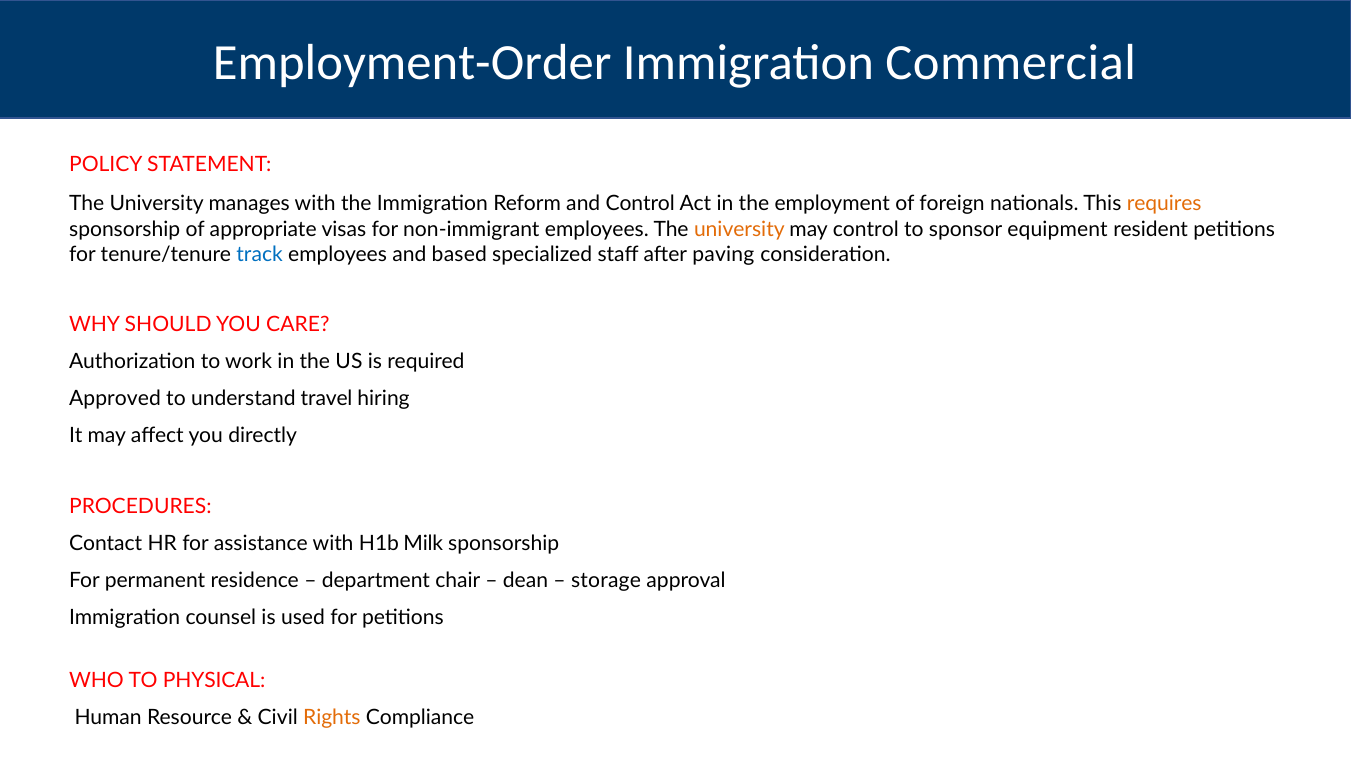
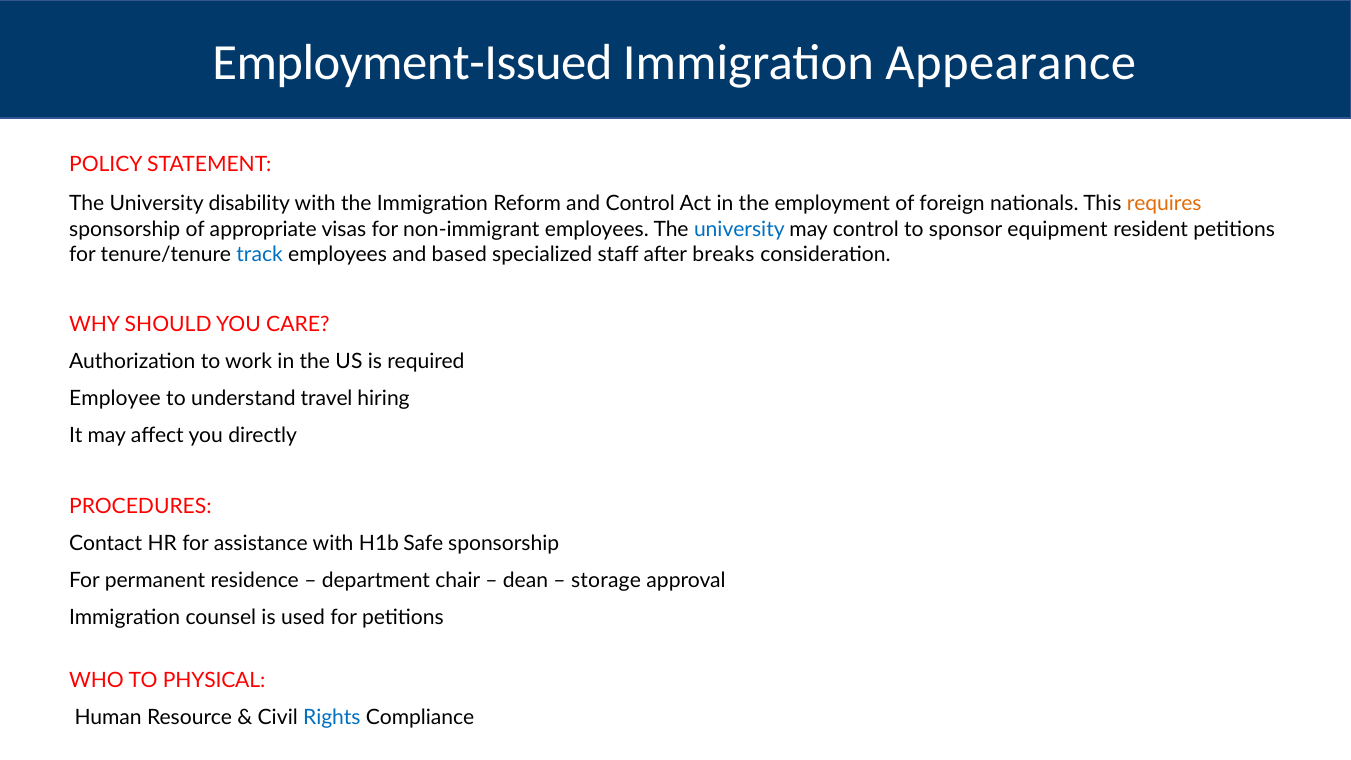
Employment-Order: Employment-Order -> Employment-Issued
Commercial: Commercial -> Appearance
manages: manages -> disability
university at (739, 229) colour: orange -> blue
paving: paving -> breaks
Approved: Approved -> Employee
Milk: Milk -> Safe
Rights colour: orange -> blue
